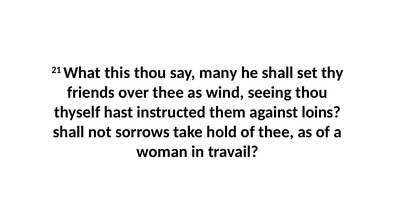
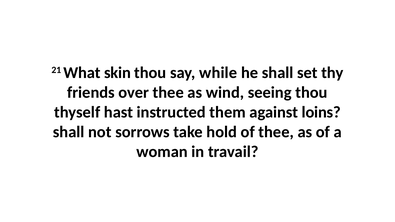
this: this -> skin
many: many -> while
